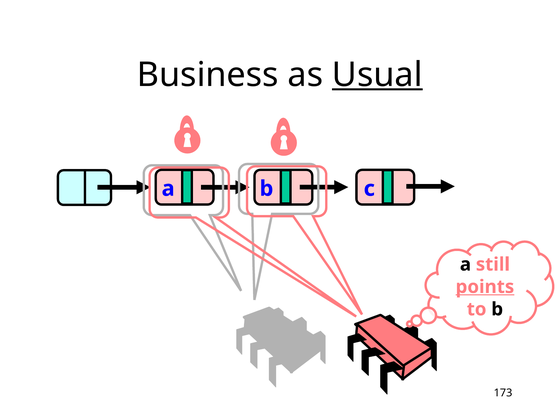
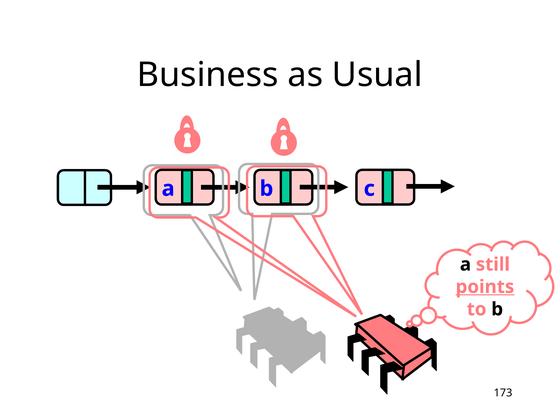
Usual underline: present -> none
